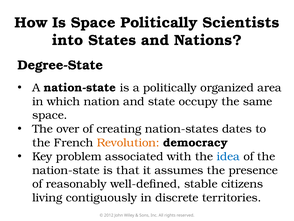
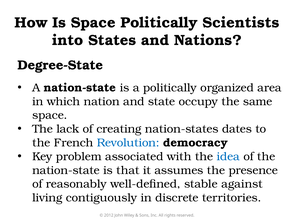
over: over -> lack
Revolution colour: orange -> blue
citizens: citizens -> against
